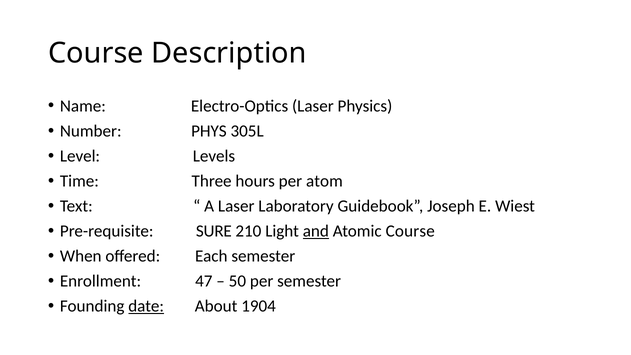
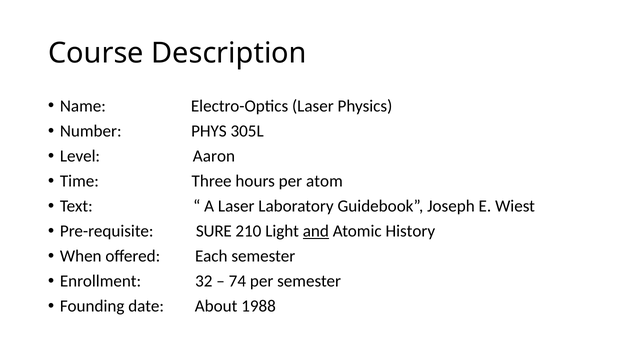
Levels: Levels -> Aaron
Atomic Course: Course -> History
47: 47 -> 32
50: 50 -> 74
date underline: present -> none
1904: 1904 -> 1988
